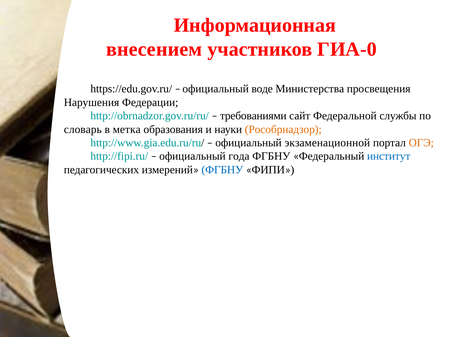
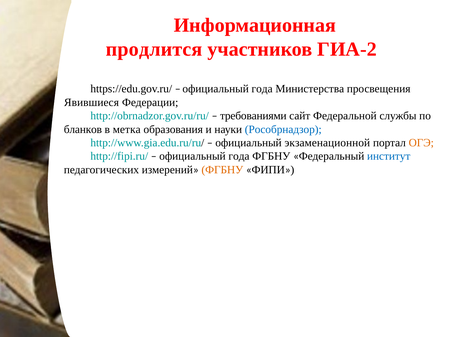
внесением: внесением -> продлится
ГИА-0: ГИА-0 -> ГИА-2
воде at (262, 89): воде -> года
Нарушения: Нарушения -> Явившиеся
словарь: словарь -> бланков
Рособрнадзор colour: orange -> blue
ФГБНУ at (222, 170) colour: blue -> orange
